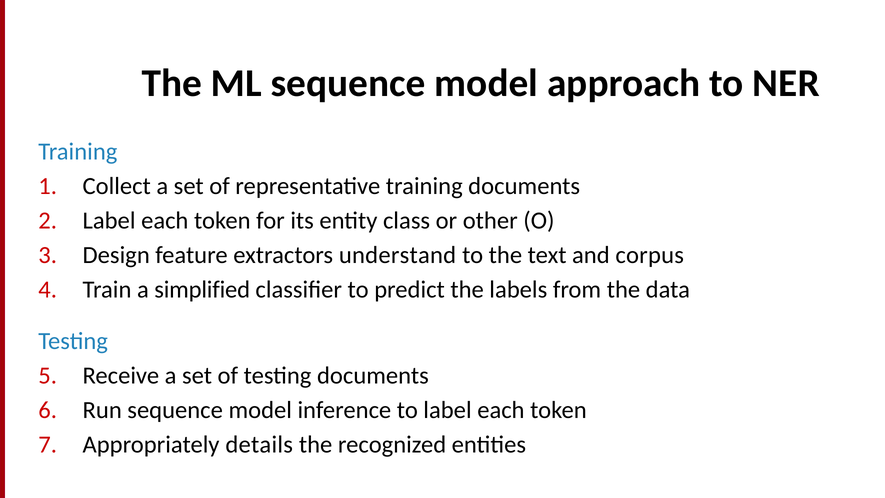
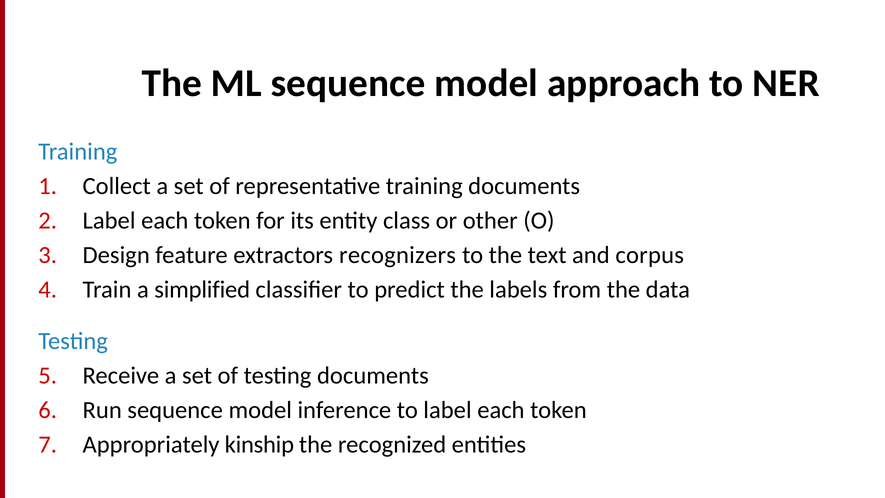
understand: understand -> recognizers
details: details -> kinship
